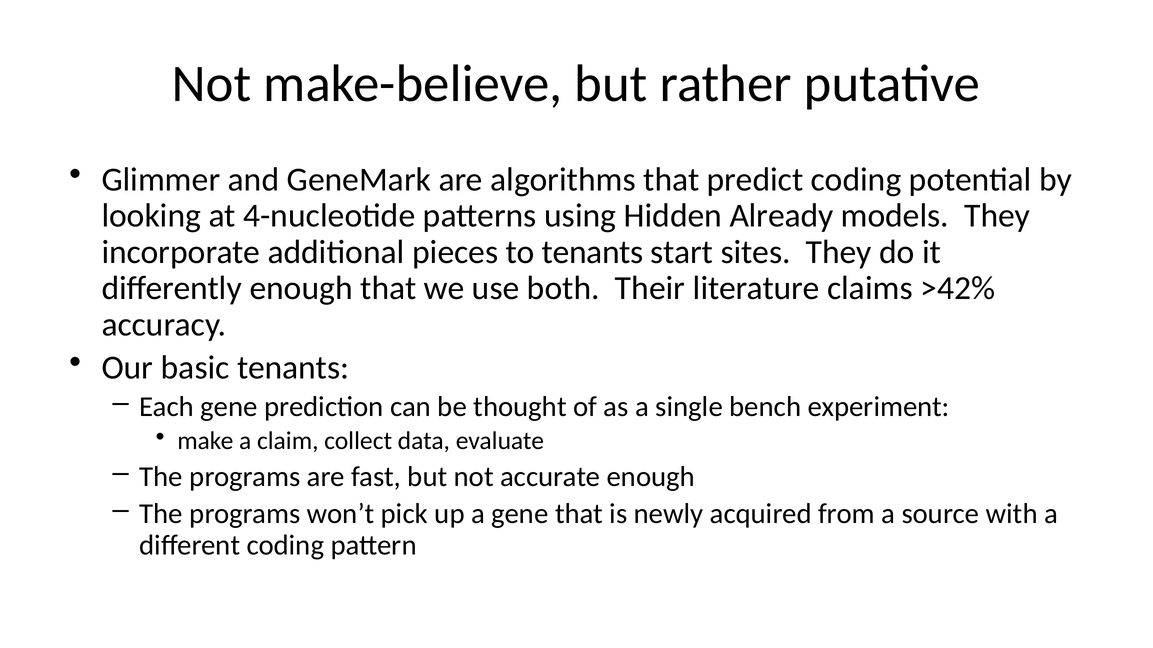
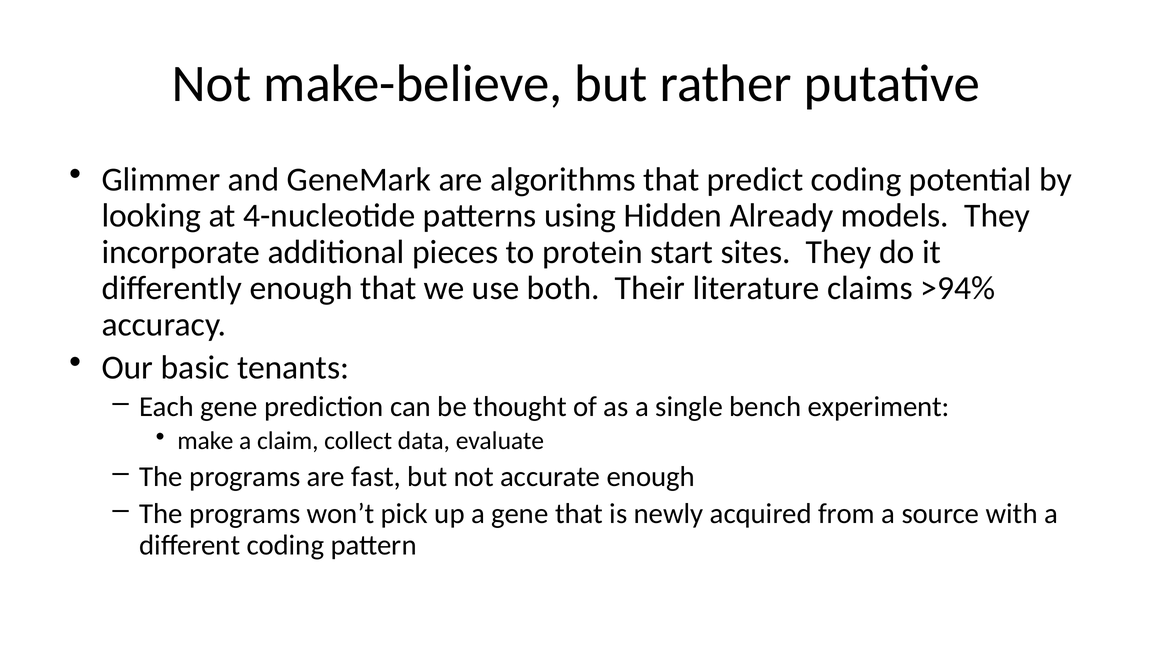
to tenants: tenants -> protein
>42%: >42% -> >94%
